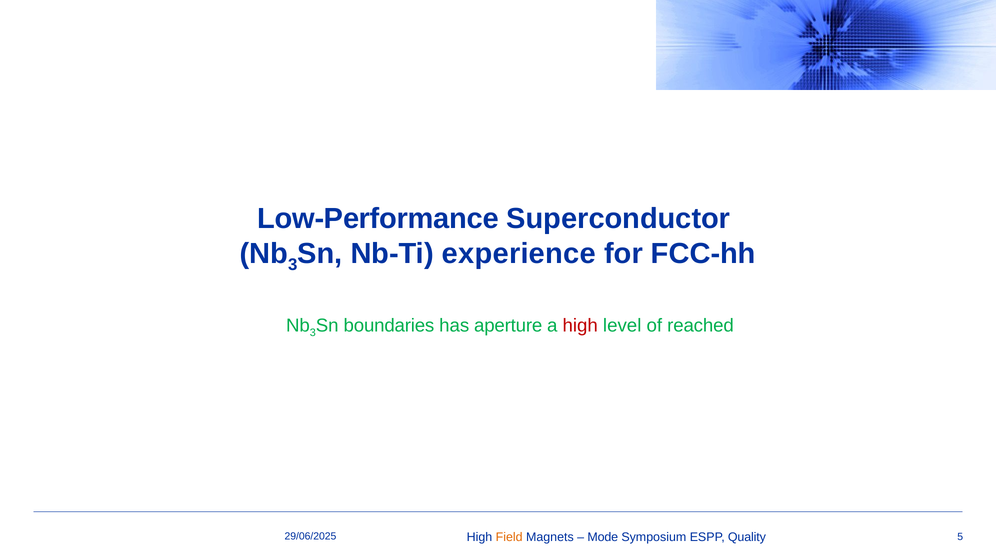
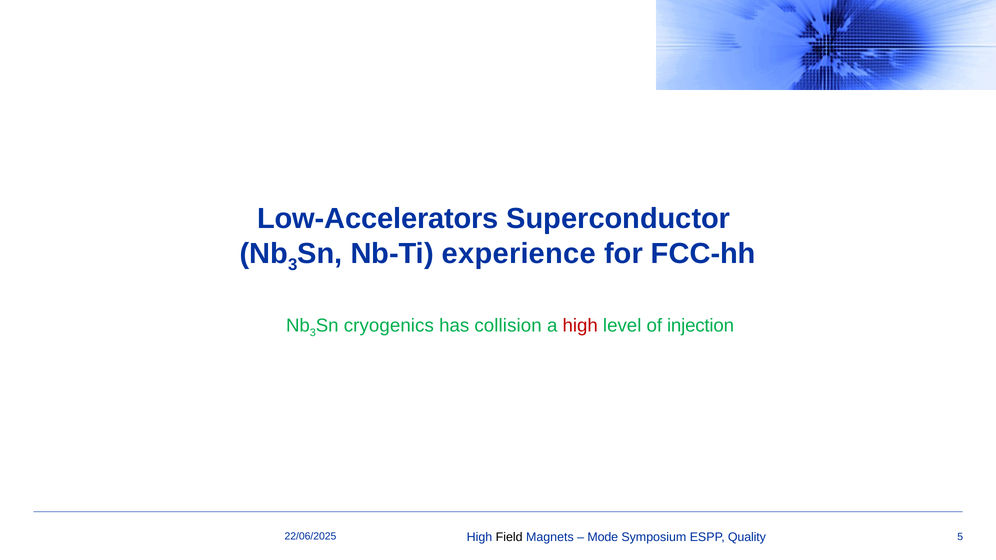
Low-Performance: Low-Performance -> Low-Accelerators
boundaries: boundaries -> cryogenics
aperture: aperture -> collision
reached: reached -> injection
29/06/2025: 29/06/2025 -> 22/06/2025
Field colour: orange -> black
